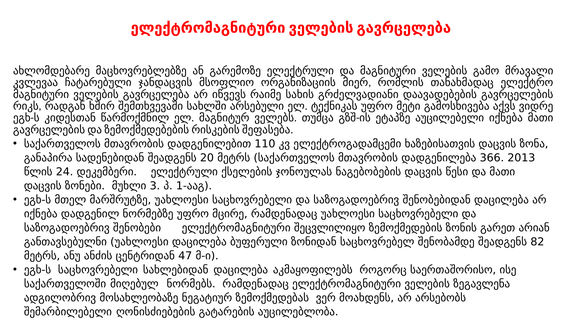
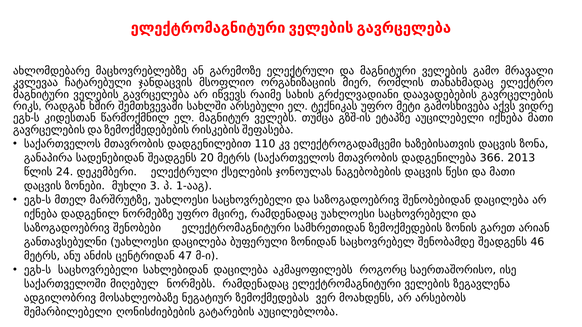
შეცვლილიყო: შეცვლილიყო -> სამხრეთიდან
82: 82 -> 46
